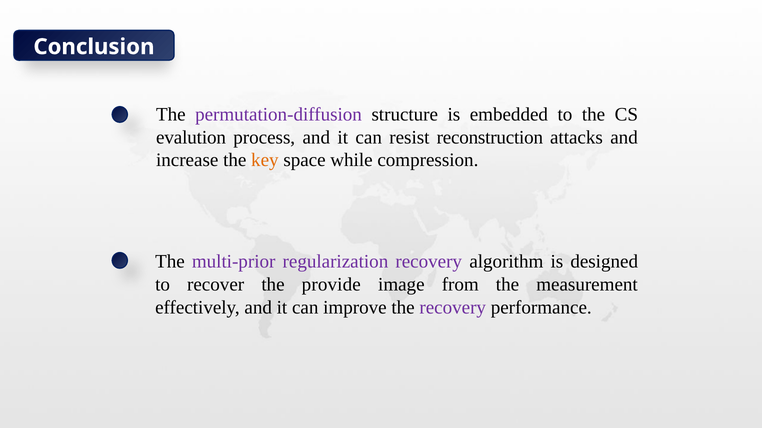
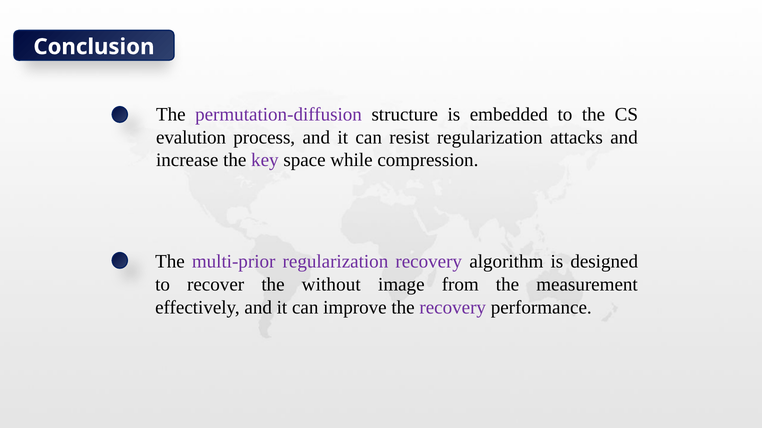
resist reconstruction: reconstruction -> regularization
key colour: orange -> purple
provide: provide -> without
